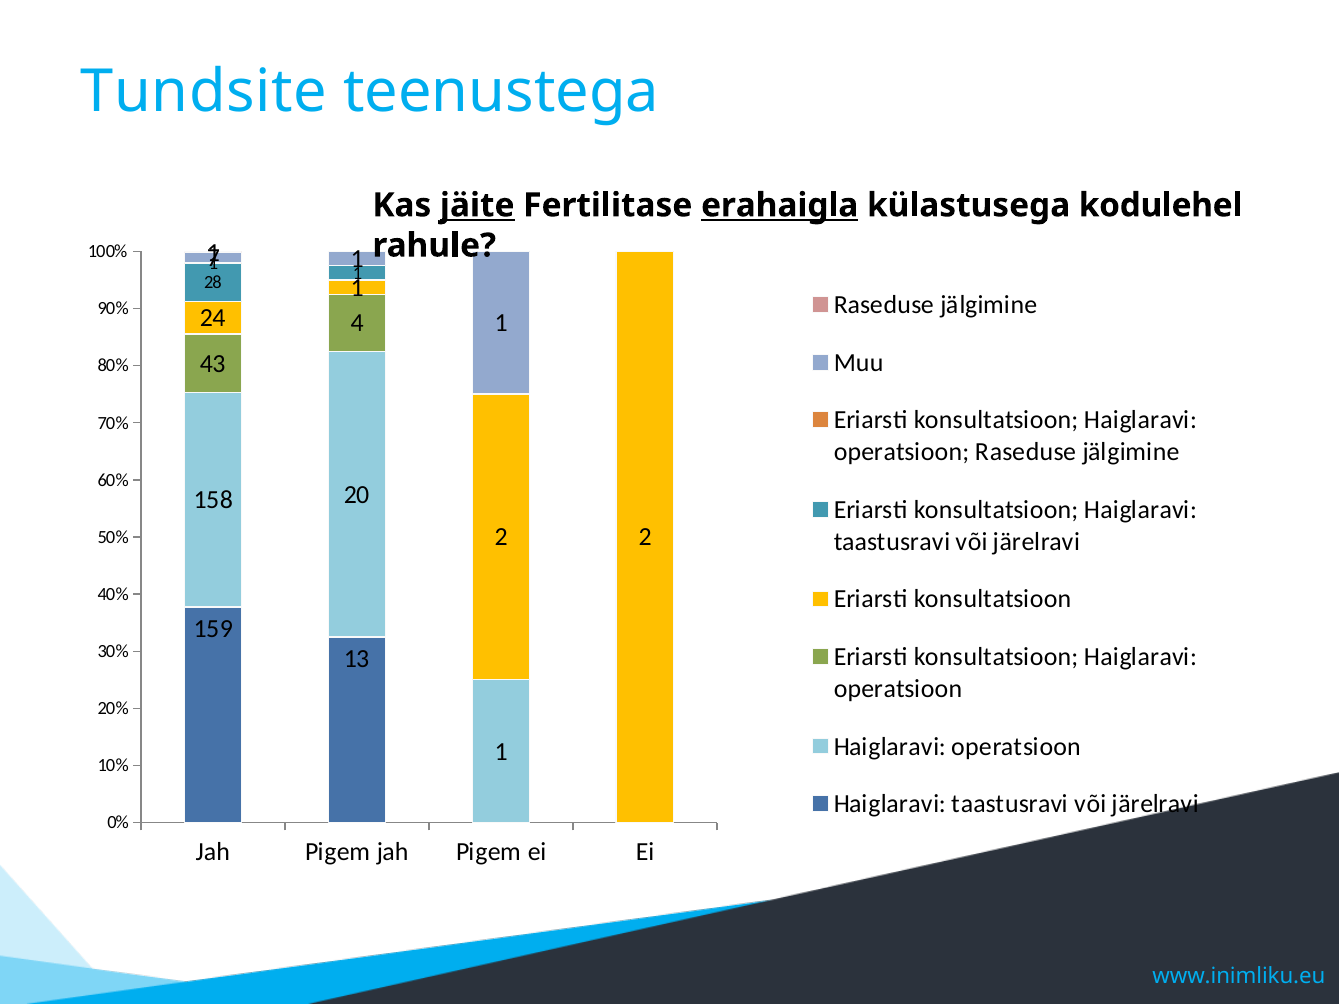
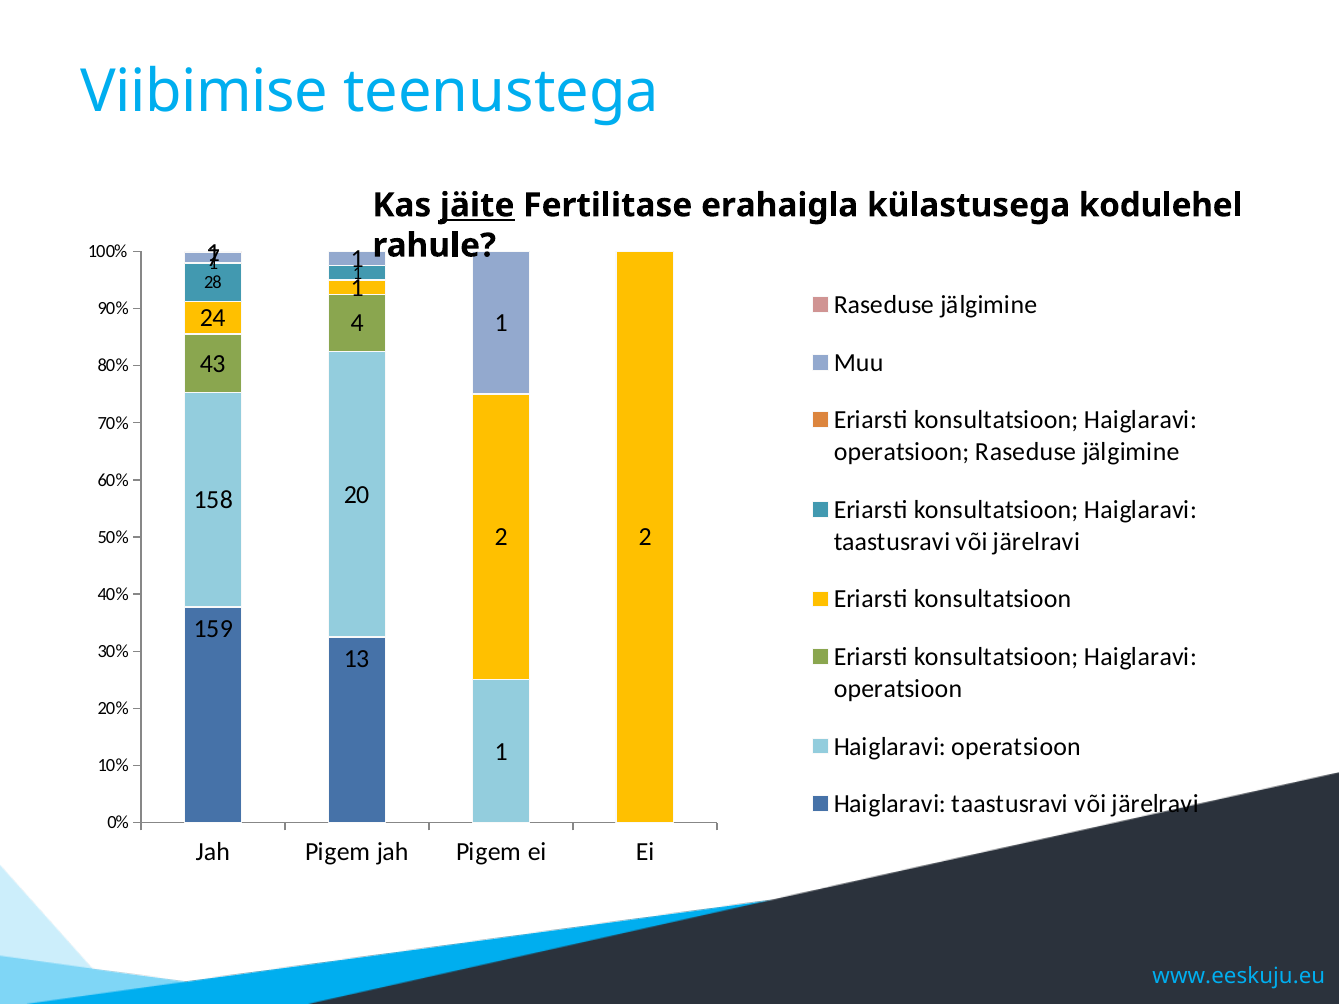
Tundsite: Tundsite -> Viibimise
erahaigla underline: present -> none
www.inimliku.eu: www.inimliku.eu -> www.eeskuju.eu
